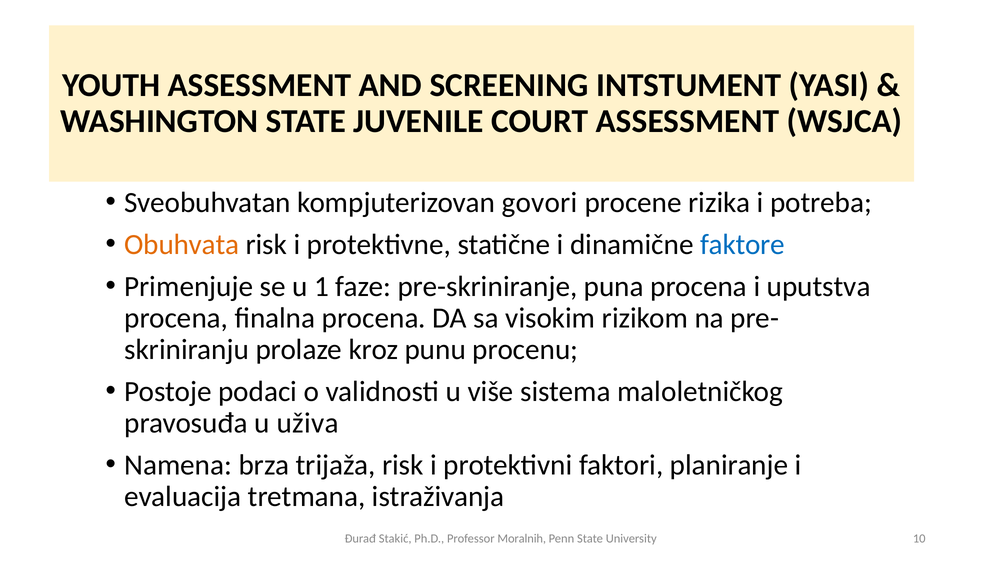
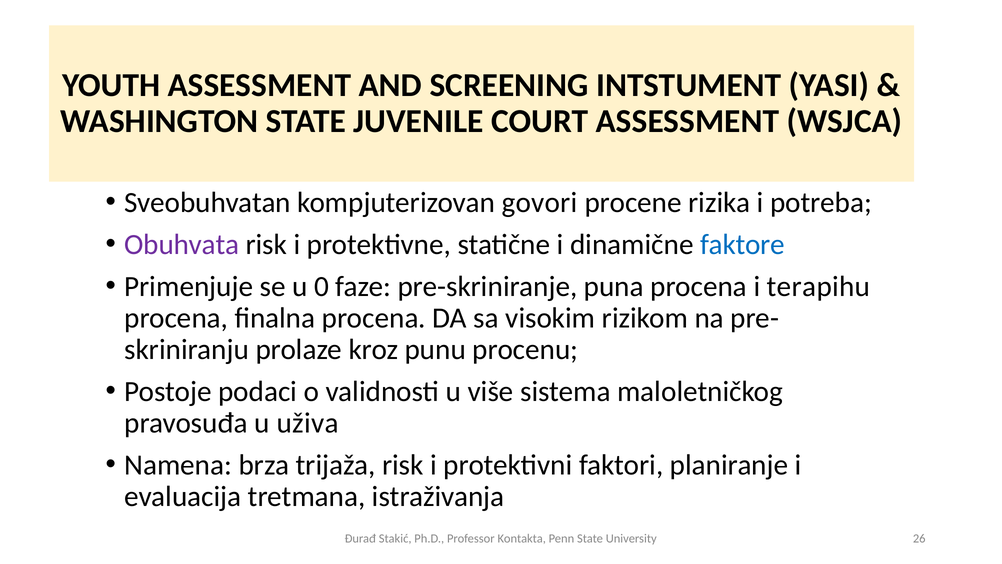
Obuhvata colour: orange -> purple
1: 1 -> 0
uputstva: uputstva -> terapihu
Moralnih: Moralnih -> Kontakta
10: 10 -> 26
